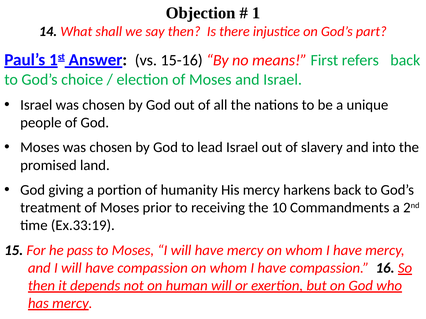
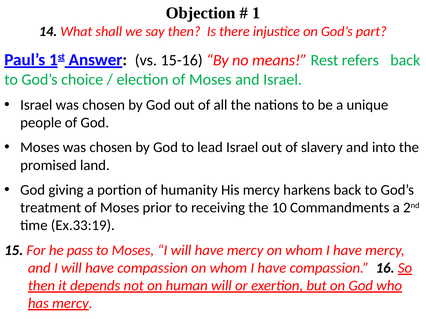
First: First -> Rest
